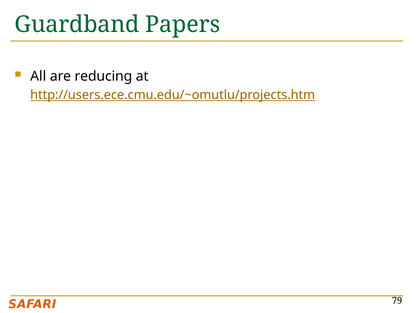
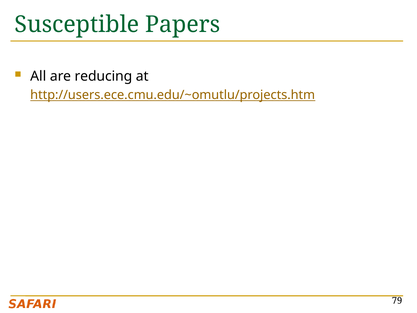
Guardband: Guardband -> Susceptible
